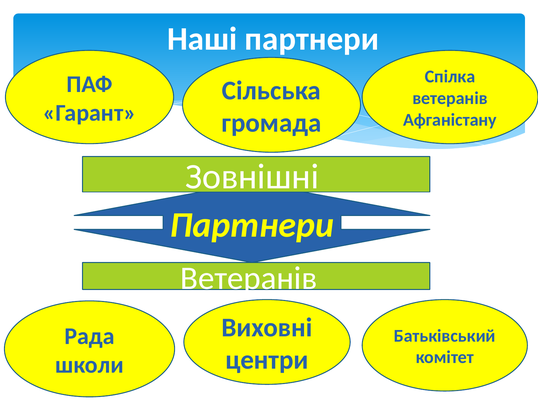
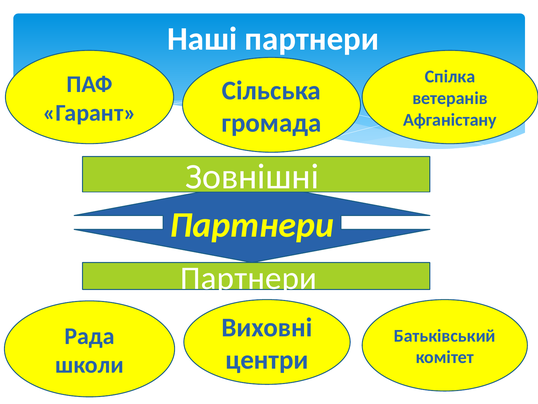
Ветеранів at (249, 278): Ветеранів -> Партнери
